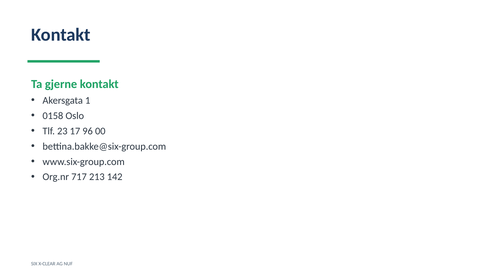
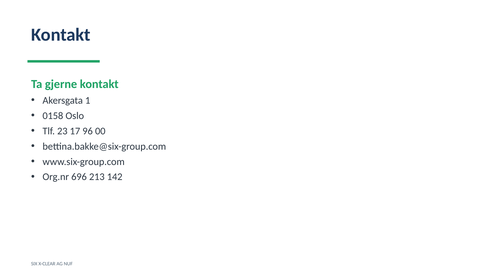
717: 717 -> 696
